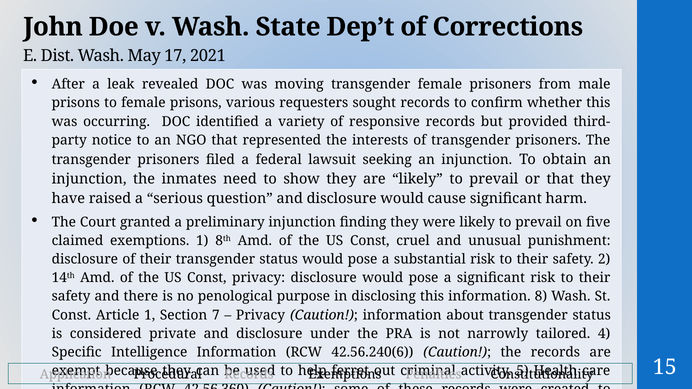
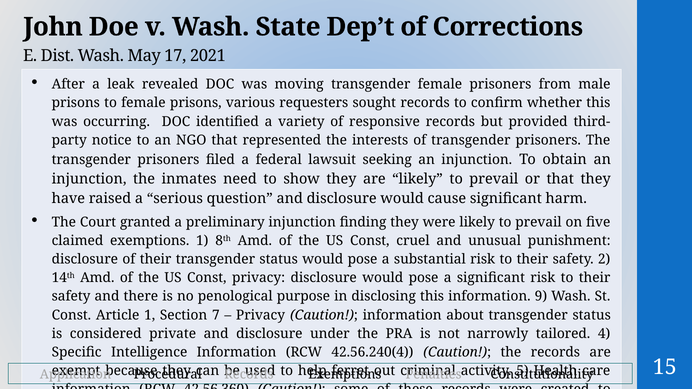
8: 8 -> 9
42.56.240(6: 42.56.240(6 -> 42.56.240(4
